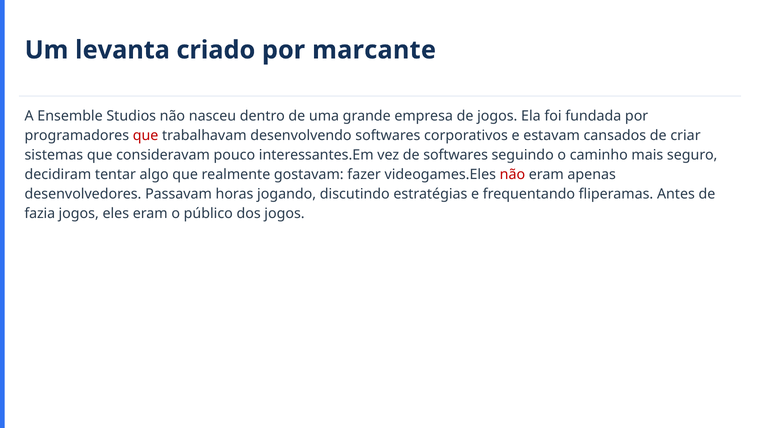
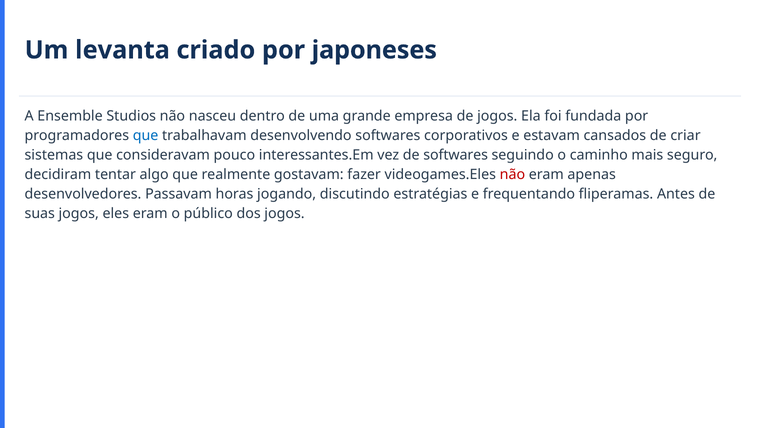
marcante: marcante -> japoneses
que at (146, 136) colour: red -> blue
fazia: fazia -> suas
